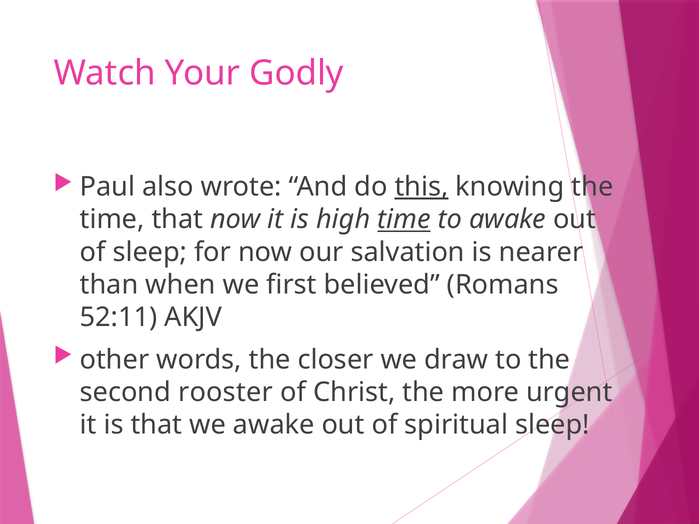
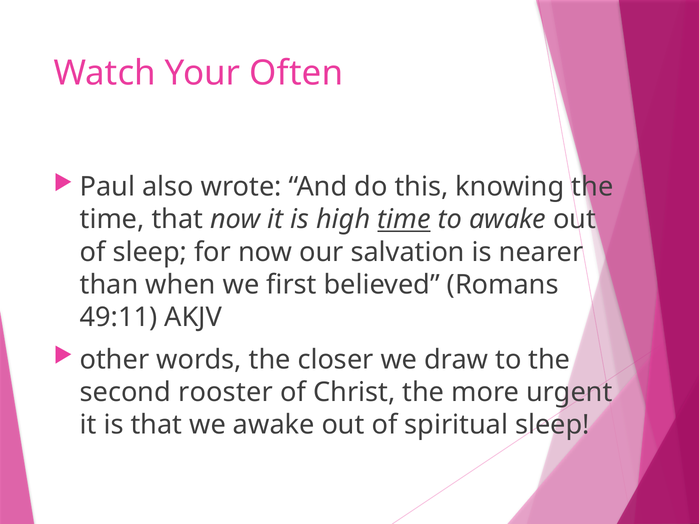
Godly: Godly -> Often
this underline: present -> none
52:11: 52:11 -> 49:11
